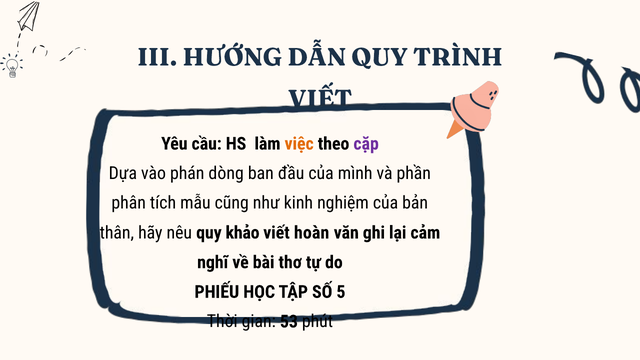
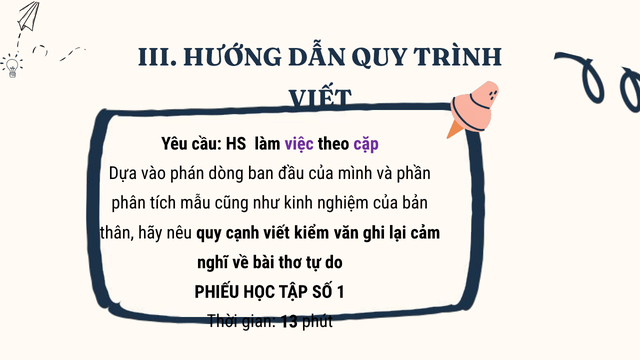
việc colour: orange -> purple
khảo: khảo -> cạnh
hoàn: hoàn -> kiểm
5: 5 -> 1
53: 53 -> 13
